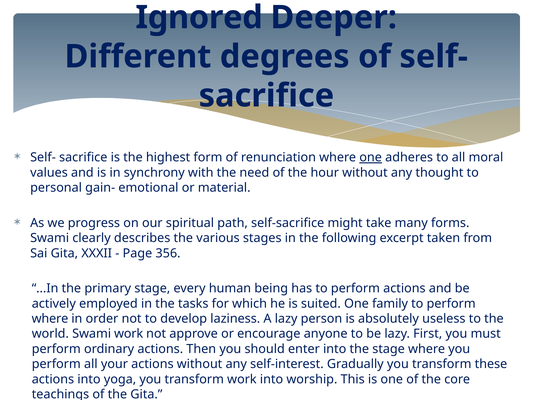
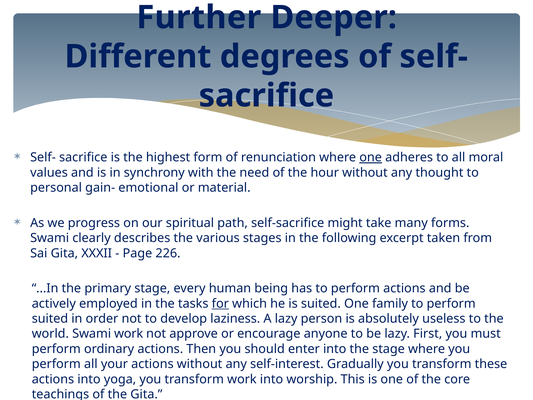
Ignored: Ignored -> Further
356: 356 -> 226
for underline: none -> present
where at (50, 319): where -> suited
